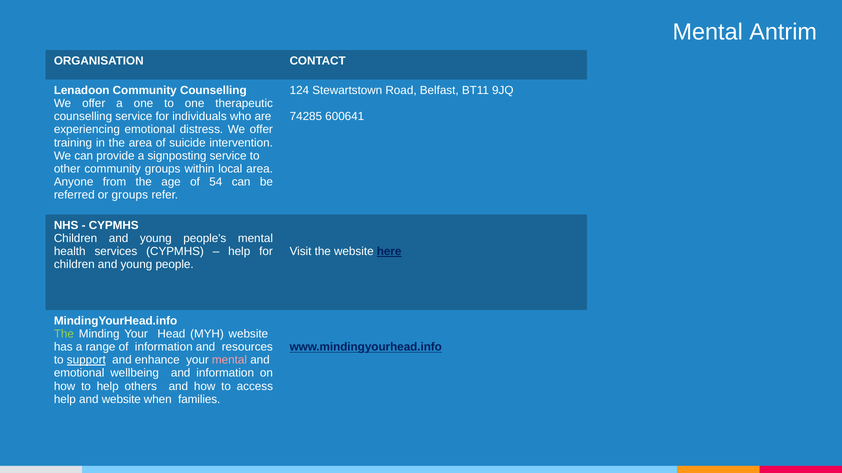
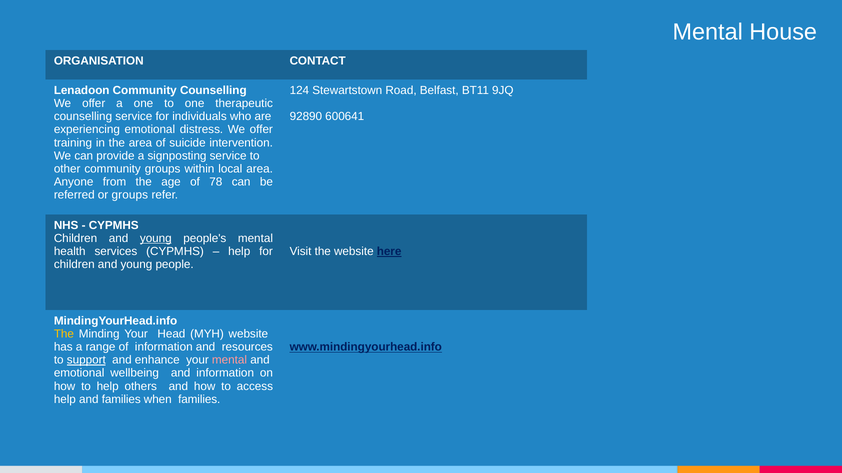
Antrim: Antrim -> House
74285: 74285 -> 92890
54: 54 -> 78
young at (156, 239) underline: none -> present
The at (64, 334) colour: light green -> yellow
and website: website -> families
